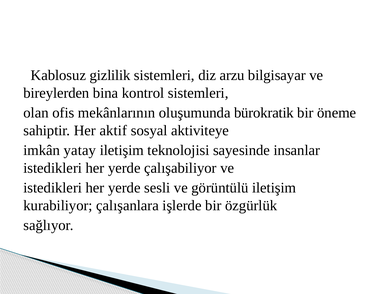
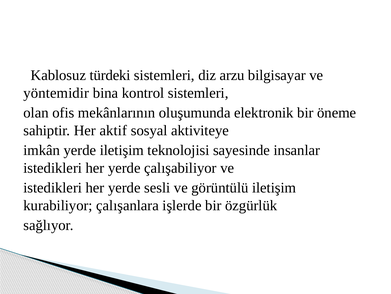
gizlilik: gizlilik -> türdeki
bireylerden: bireylerden -> yöntemidir
bürokratik: bürokratik -> elektronik
imkân yatay: yatay -> yerde
